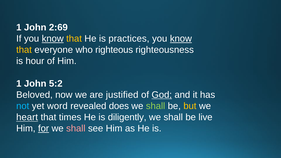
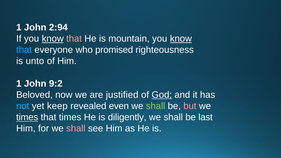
2:69: 2:69 -> 2:94
that at (74, 39) colour: yellow -> pink
practices: practices -> mountain
that at (24, 50) colour: yellow -> light blue
righteous: righteous -> promised
hour: hour -> unto
5:2: 5:2 -> 9:2
word: word -> keep
does: does -> even
but colour: yellow -> pink
heart at (27, 117): heart -> times
live: live -> last
for underline: present -> none
